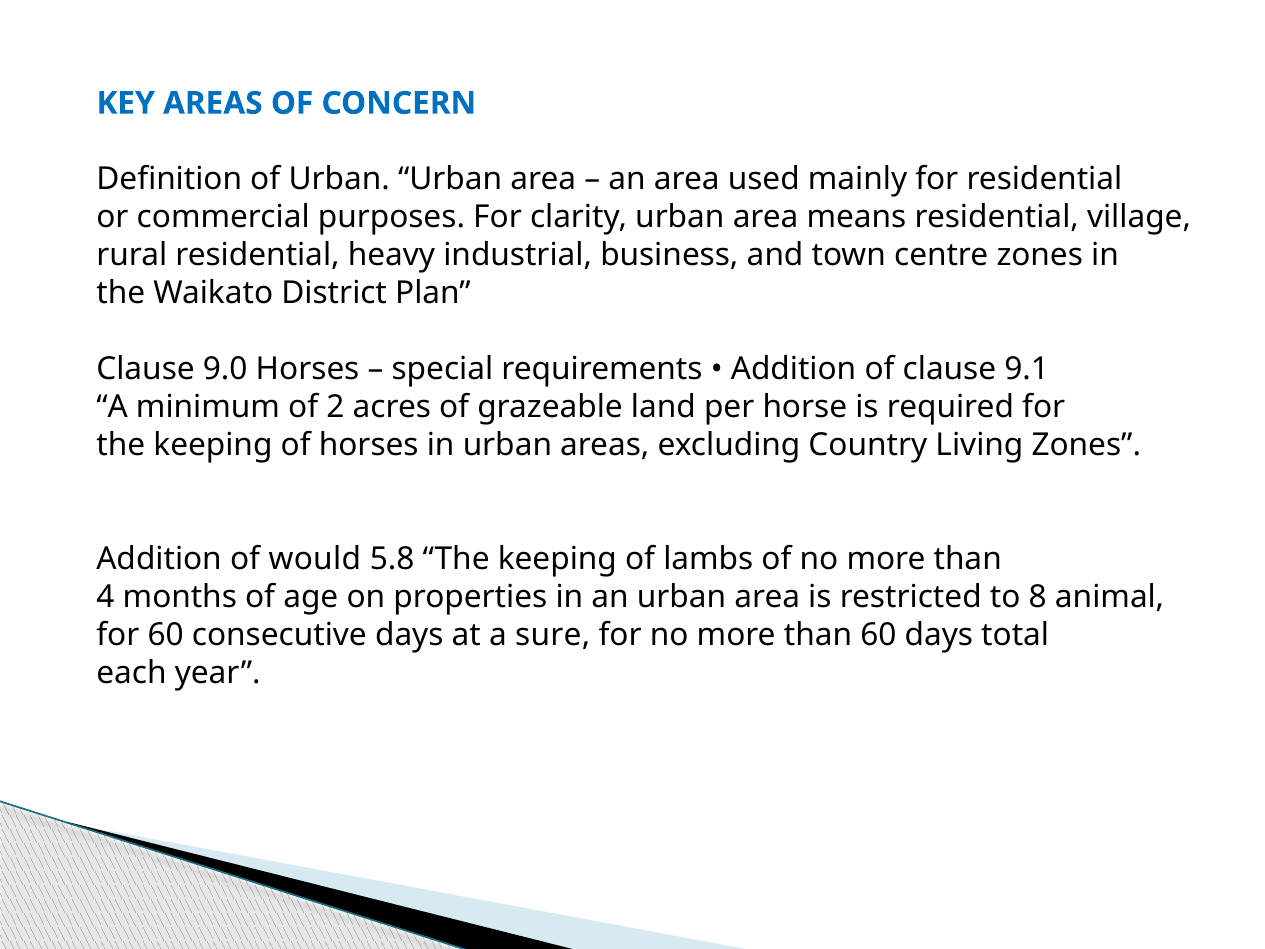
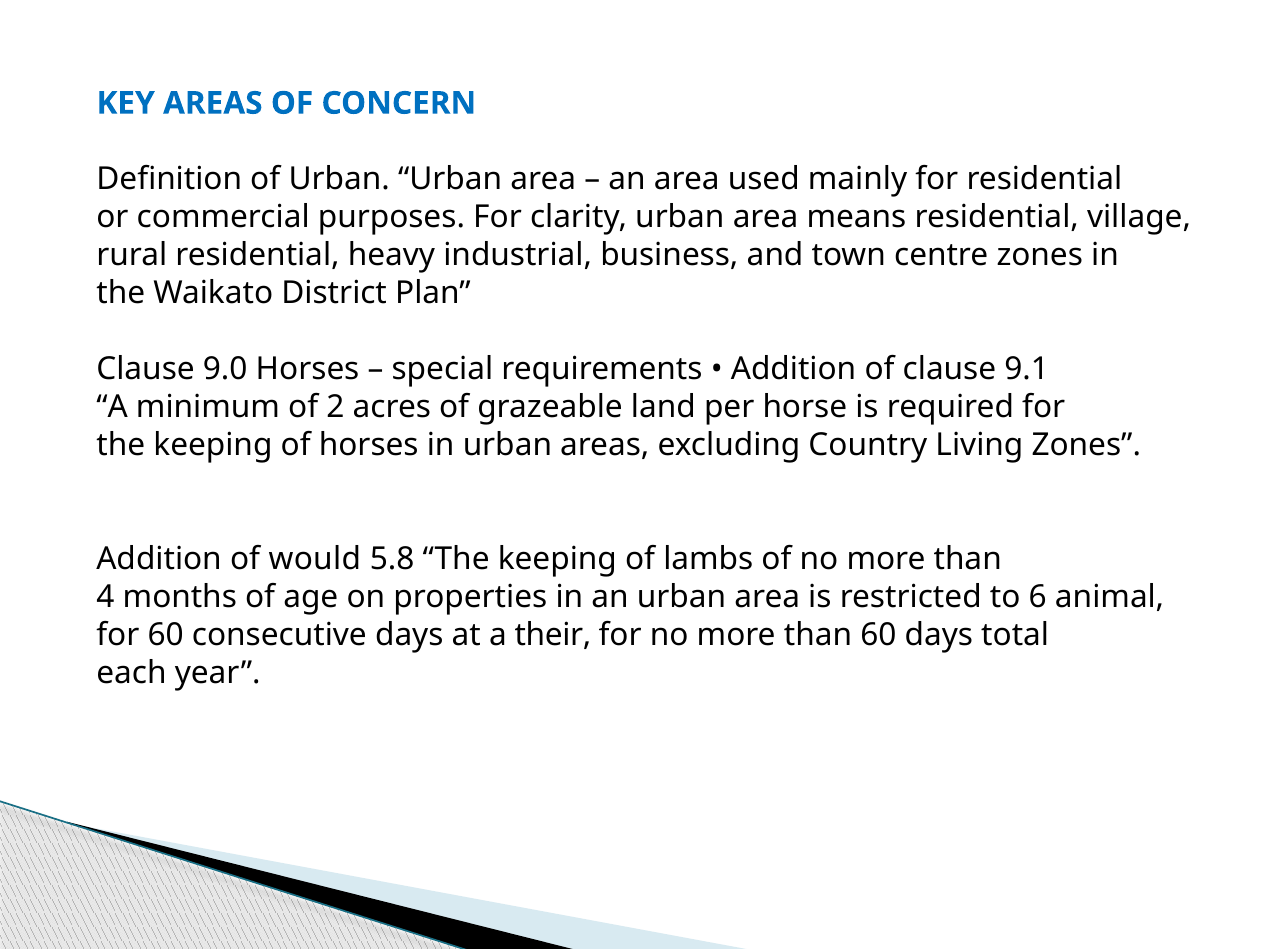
8: 8 -> 6
sure: sure -> their
